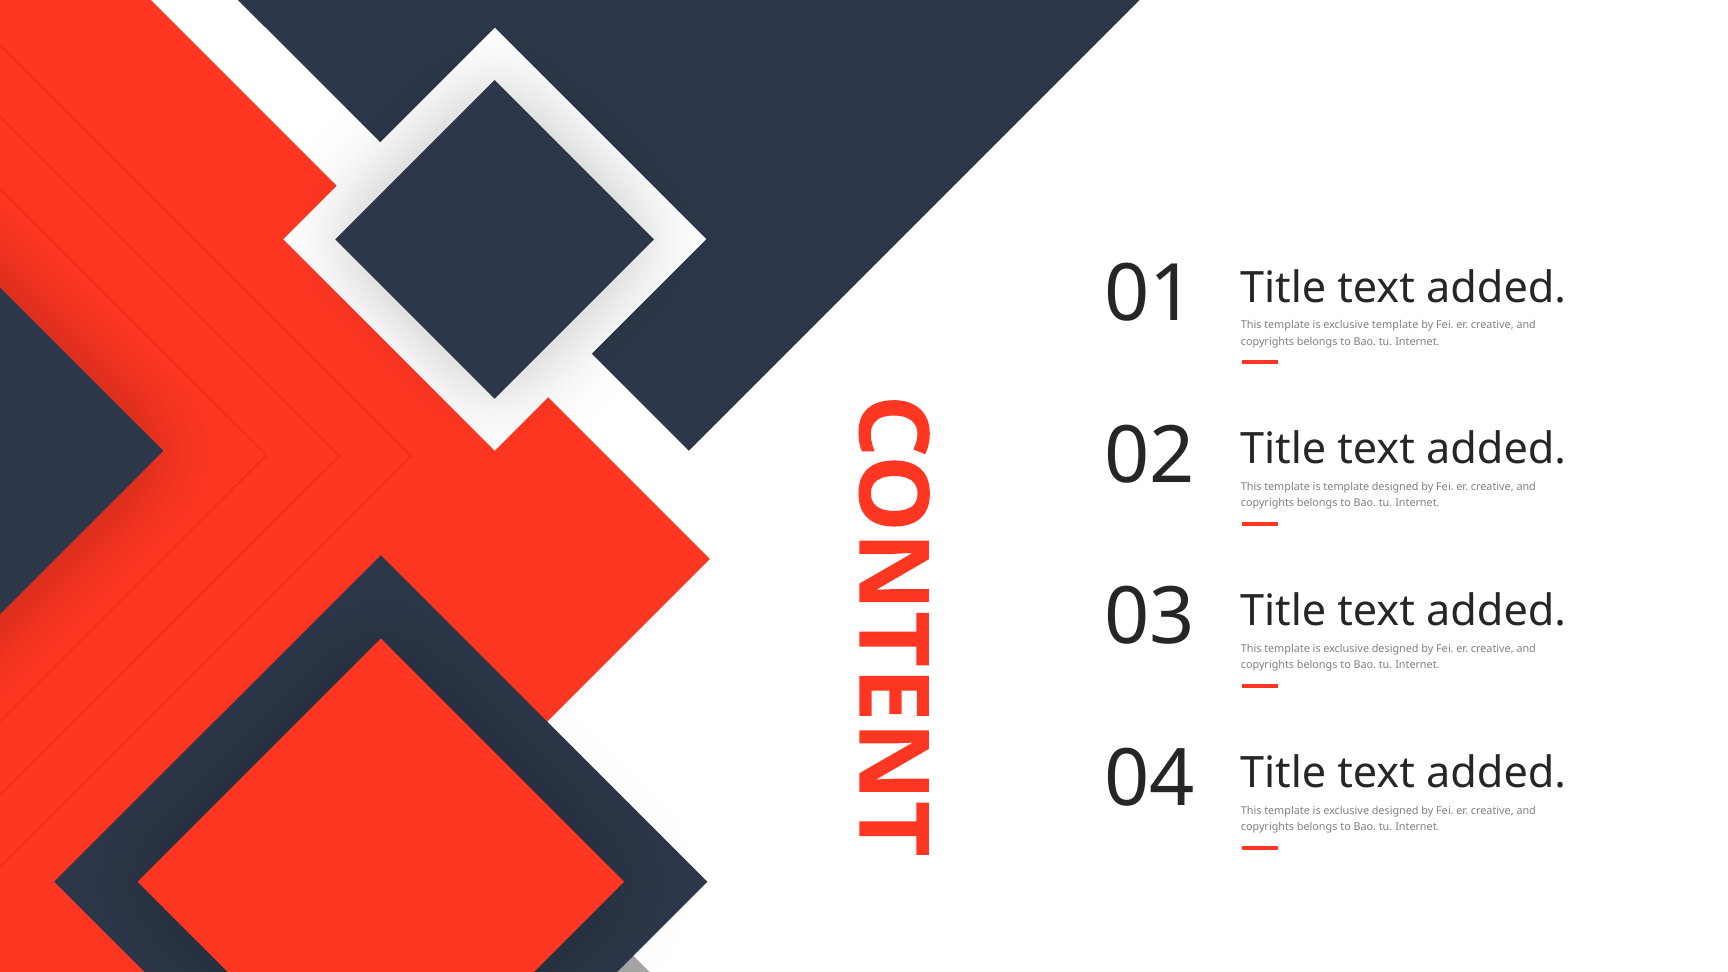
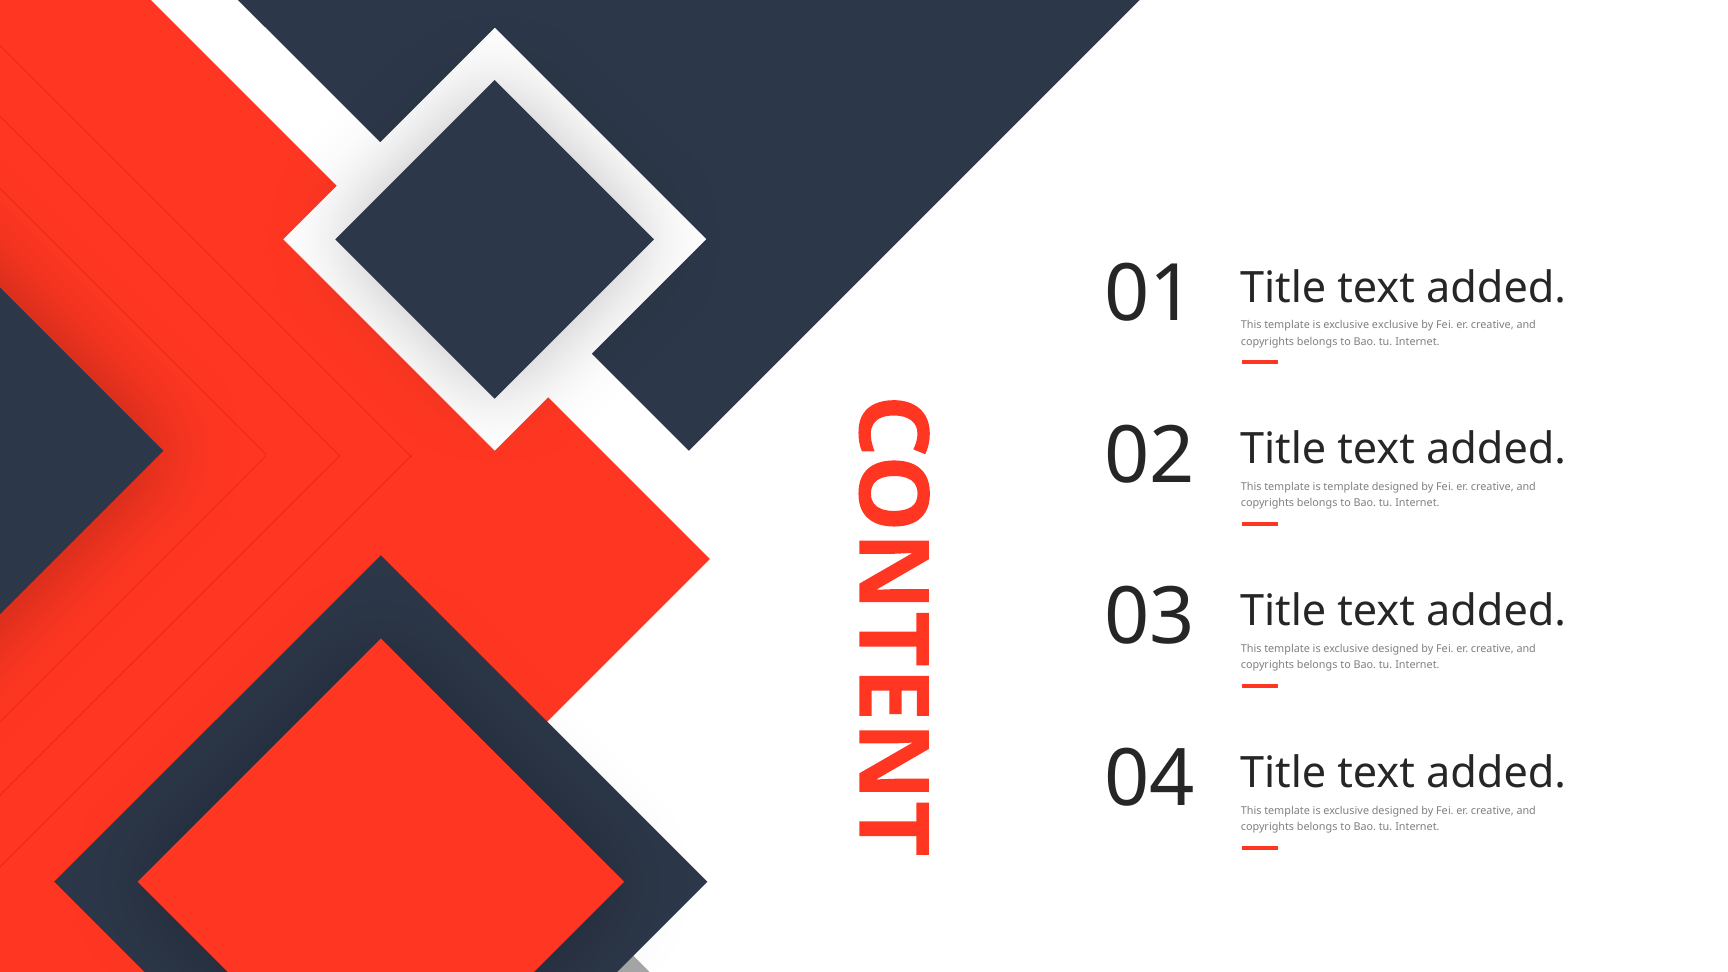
exclusive template: template -> exclusive
